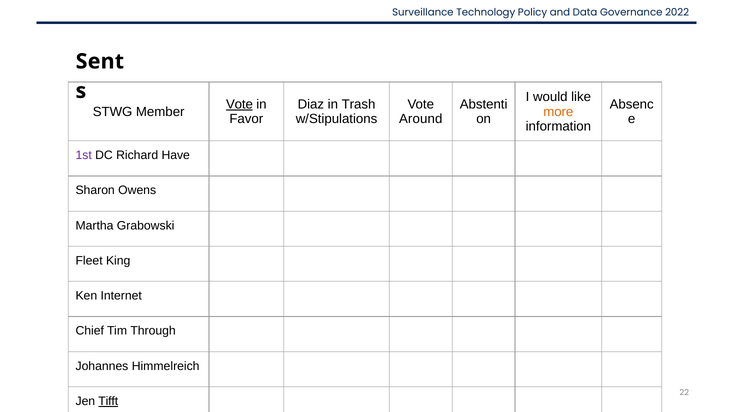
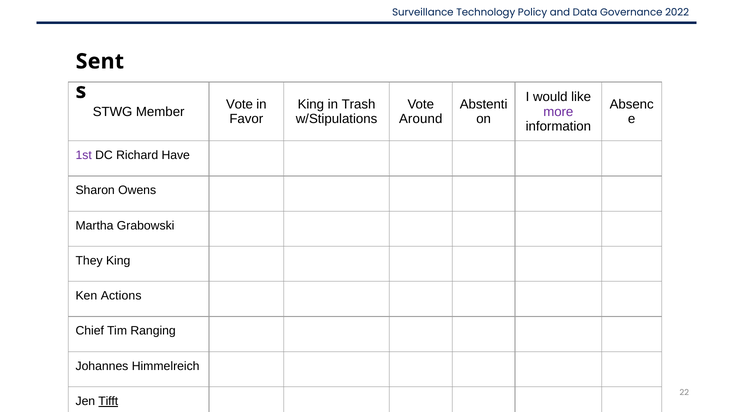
Vote at (239, 104) underline: present -> none
Diaz at (311, 104): Diaz -> King
more colour: orange -> purple
Fleet: Fleet -> They
Internet: Internet -> Actions
Through: Through -> Ranging
